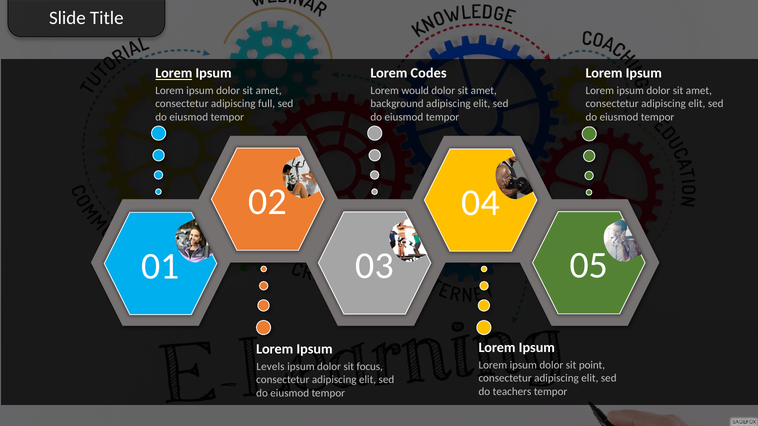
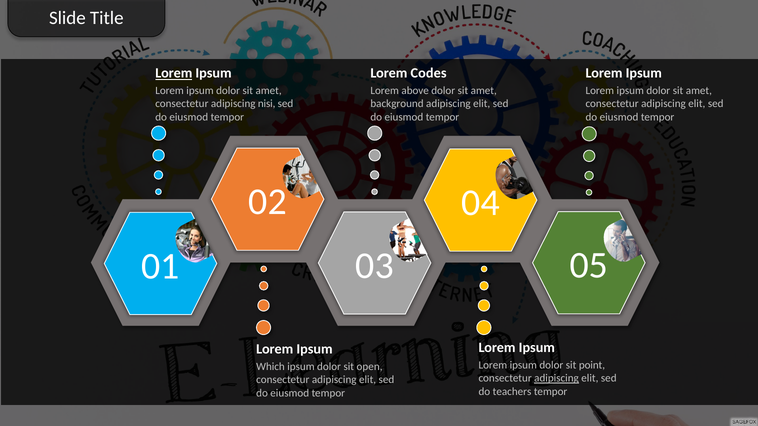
would: would -> above
full: full -> nisi
Levels: Levels -> Which
focus: focus -> open
adipiscing at (557, 379) underline: none -> present
